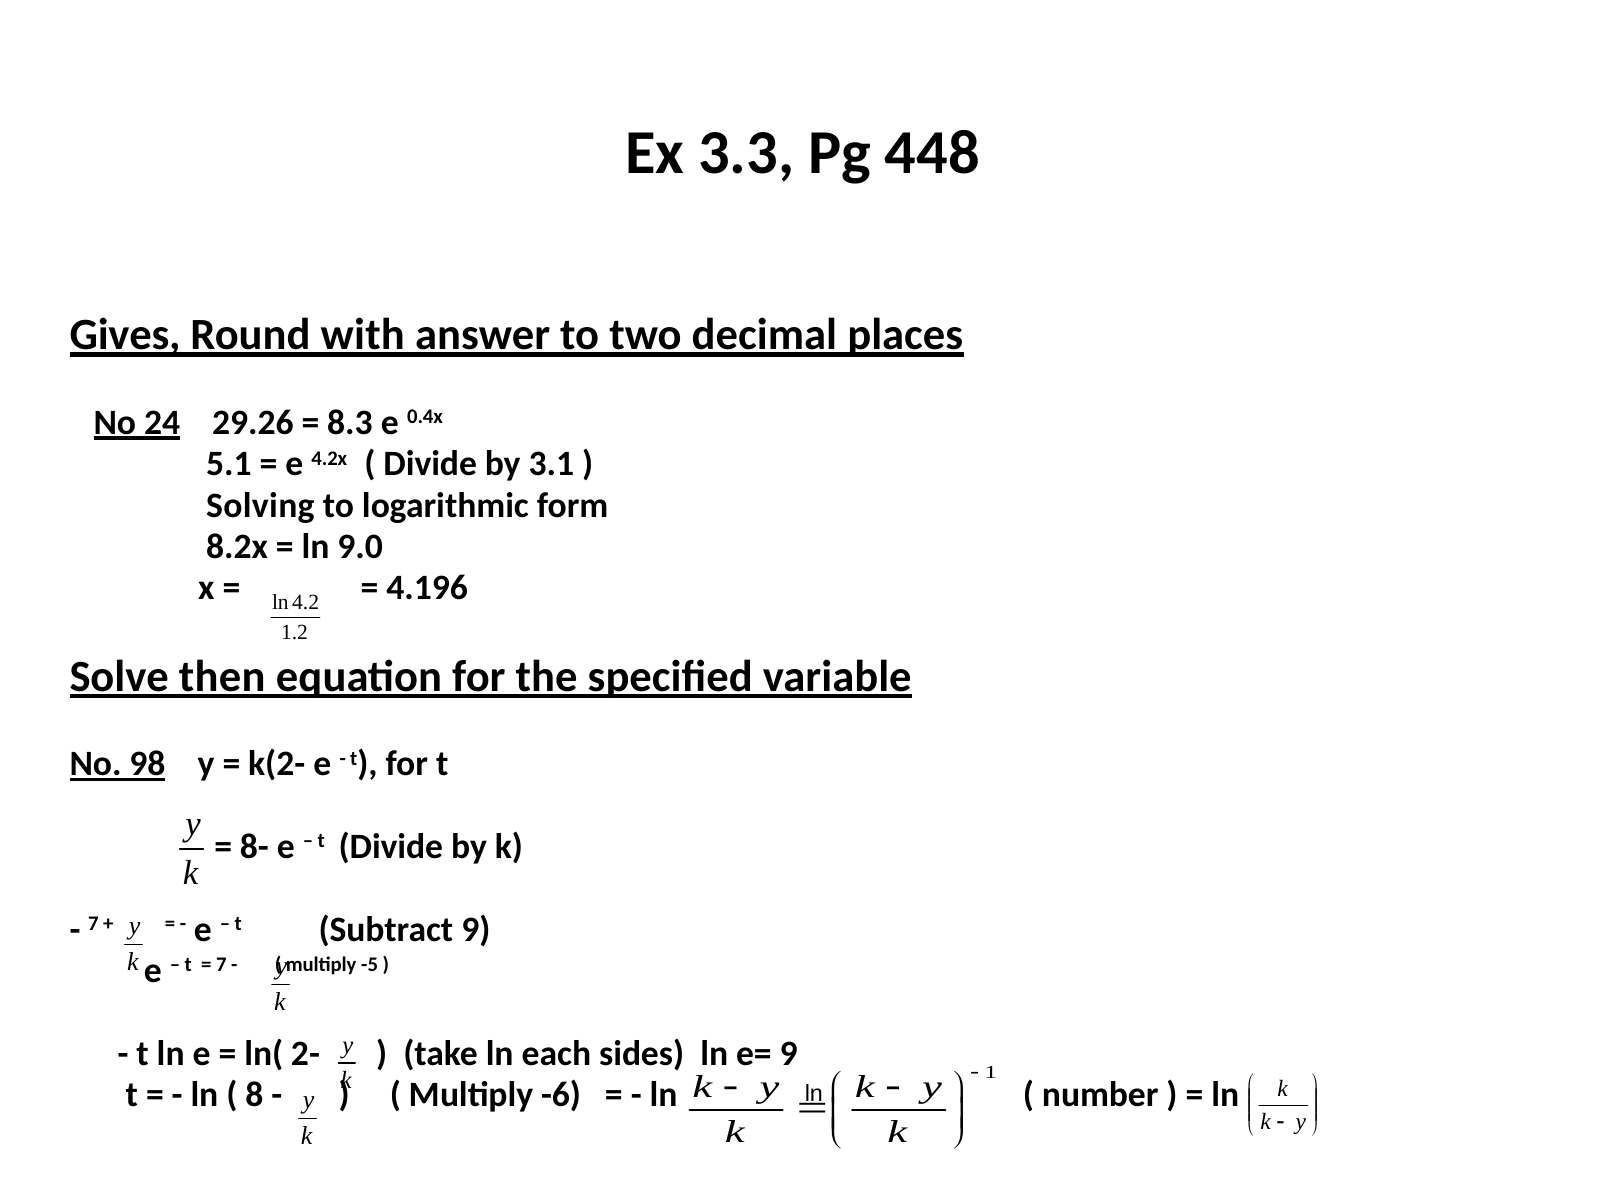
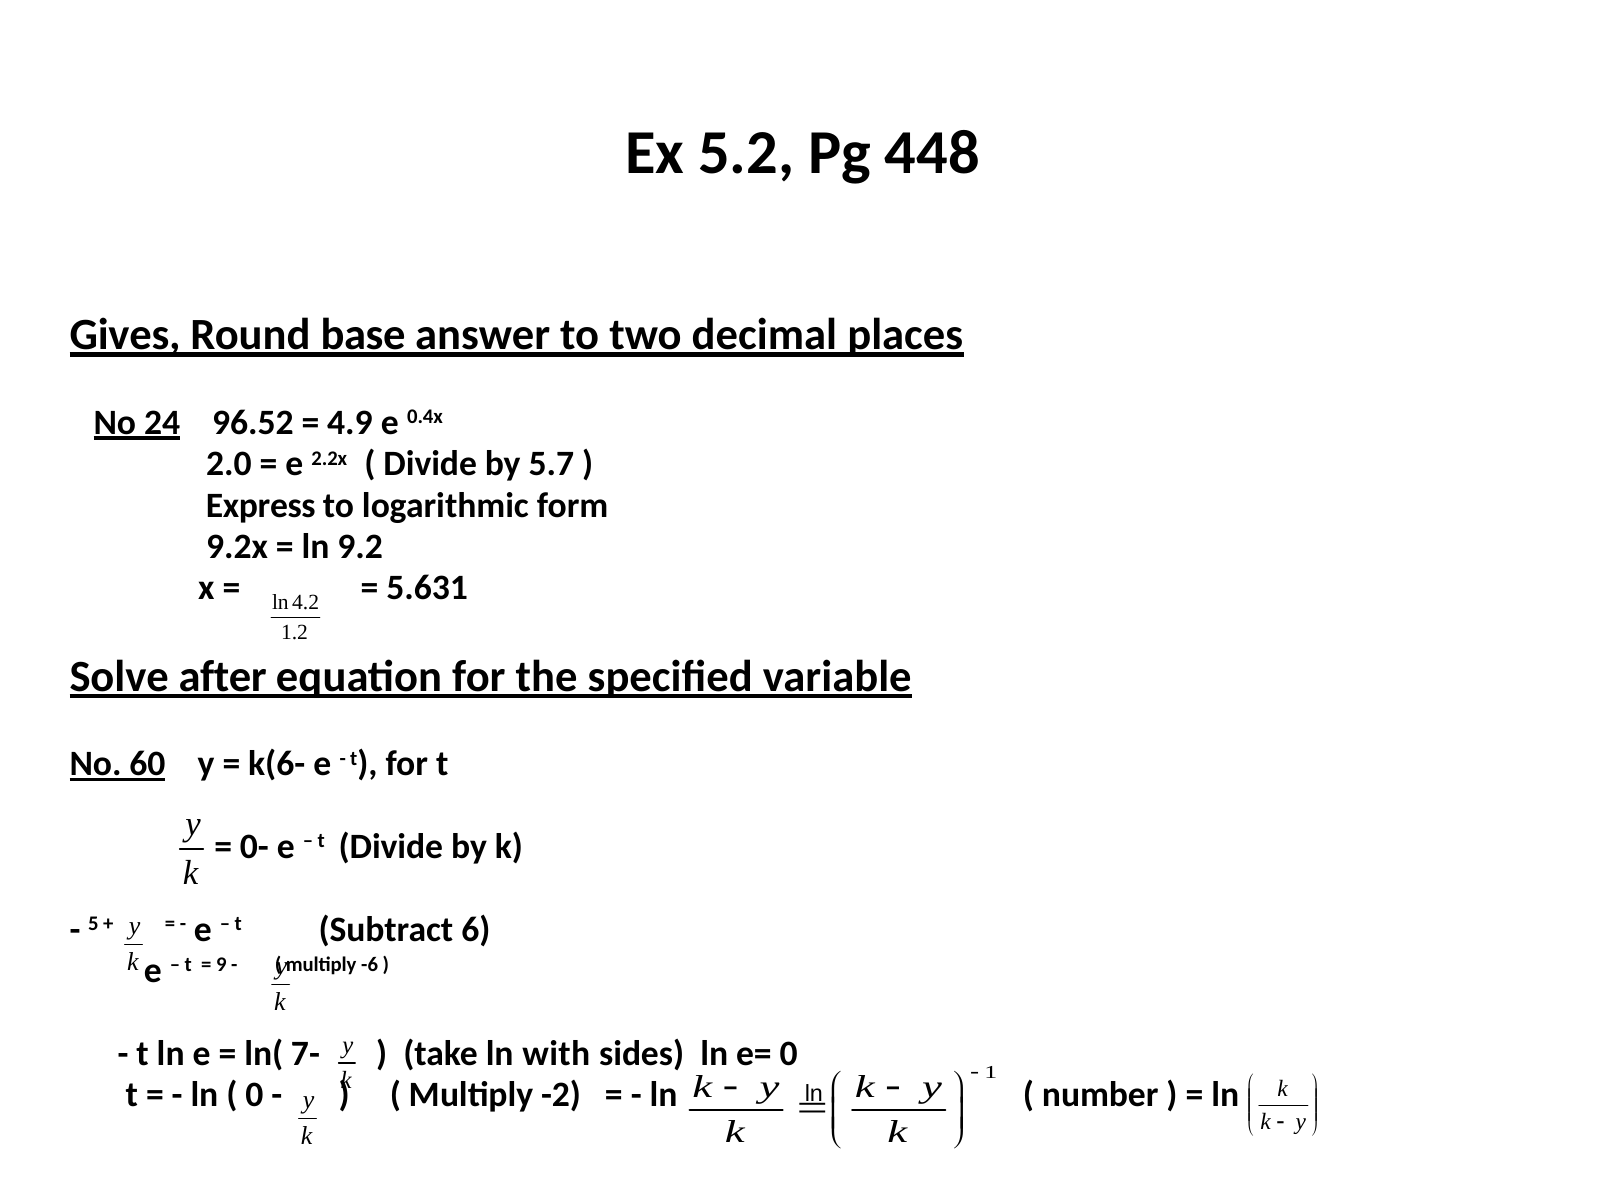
3.3: 3.3 -> 5.2
with: with -> base
29.26: 29.26 -> 96.52
8.3: 8.3 -> 4.9
5.1: 5.1 -> 2.0
4.2x: 4.2x -> 2.2x
3.1: 3.1 -> 5.7
Solving: Solving -> Express
8.2x: 8.2x -> 9.2x
9.0: 9.0 -> 9.2
4.196: 4.196 -> 5.631
then: then -> after
98: 98 -> 60
k(2-: k(2- -> k(6-
8-: 8- -> 0-
7 at (93, 924): 7 -> 5
Subtract 9: 9 -> 6
7 at (221, 965): 7 -> 9
-5: -5 -> -6
2-: 2- -> 7-
each: each -> with
e= 9: 9 -> 0
8 at (254, 1095): 8 -> 0
-6: -6 -> -2
